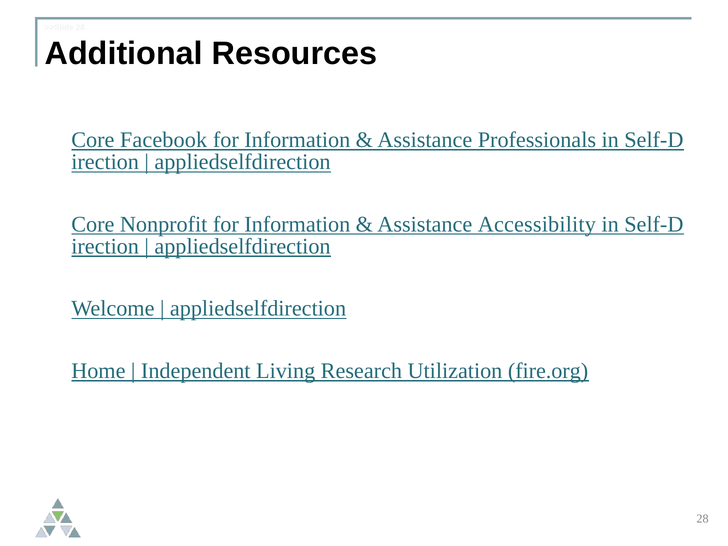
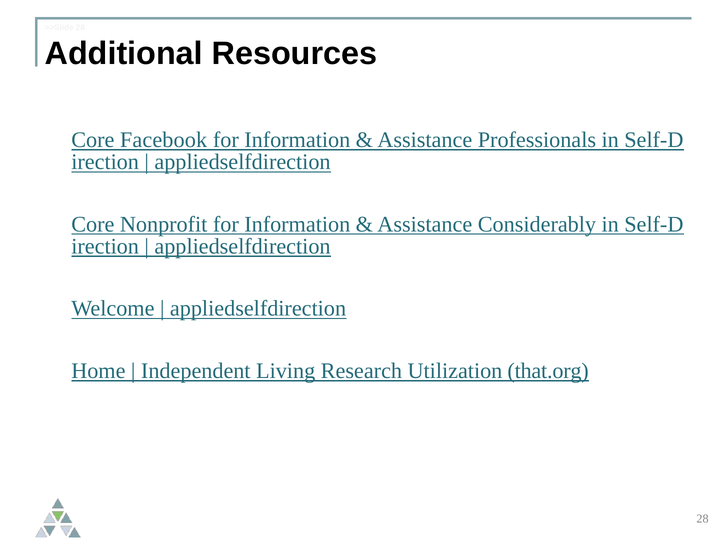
Accessibility: Accessibility -> Considerably
fire.org: fire.org -> that.org
